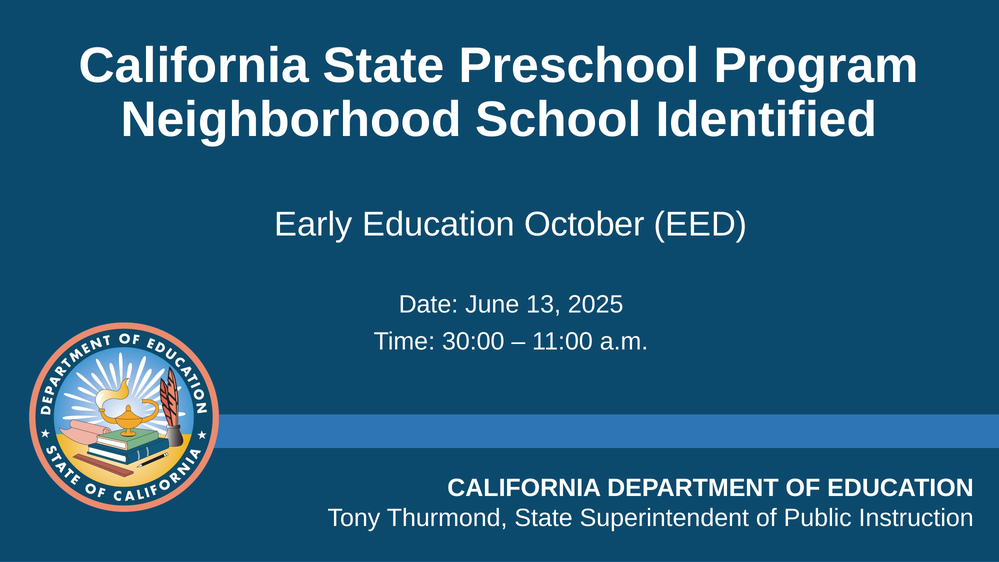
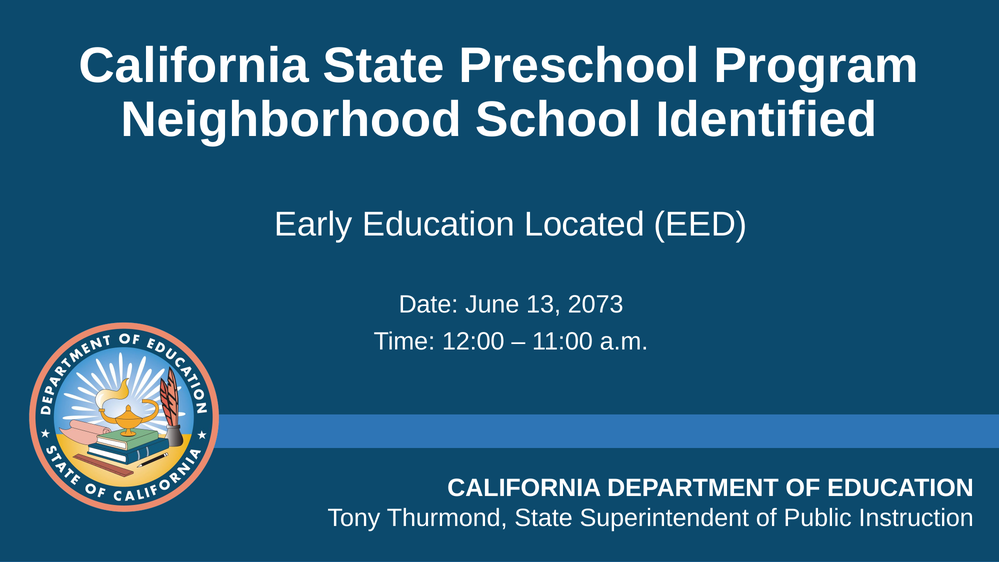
October: October -> Located
2025: 2025 -> 2073
30:00: 30:00 -> 12:00
